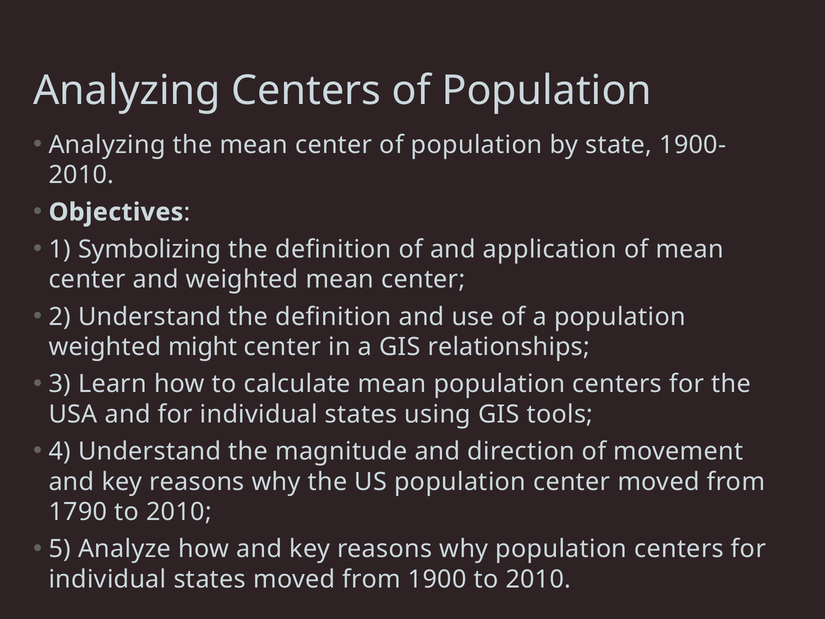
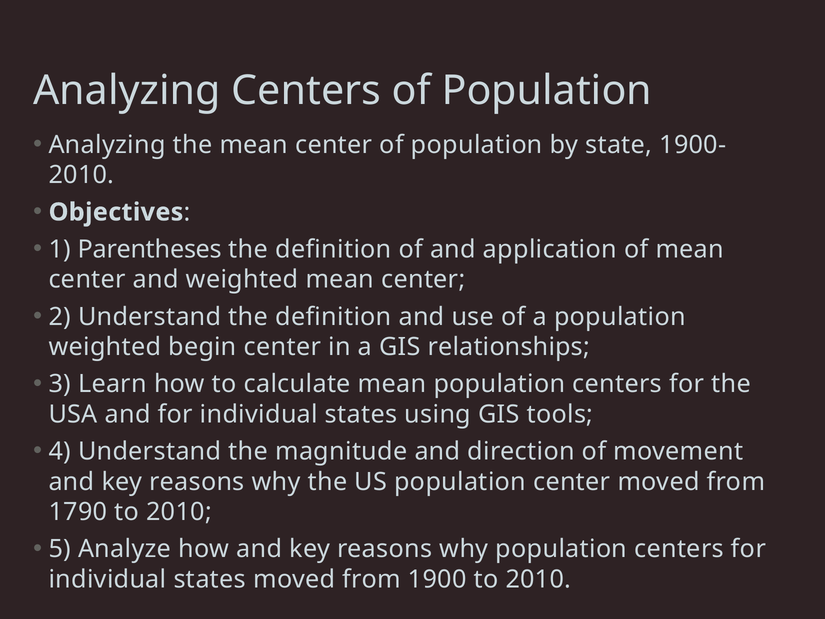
Symbolizing: Symbolizing -> Parentheses
might: might -> begin
